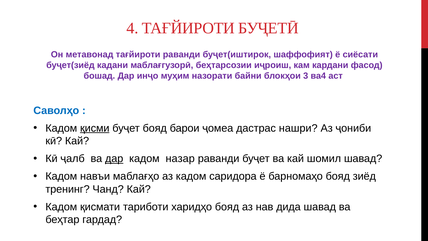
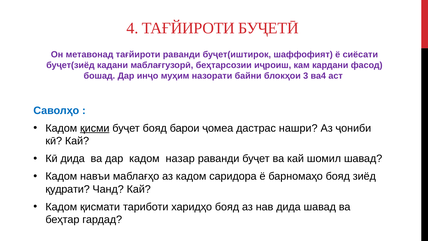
Кӣ ҷалб: ҷалб -> дида
дар at (114, 159) underline: present -> none
тренинг: тренинг -> қудрати
